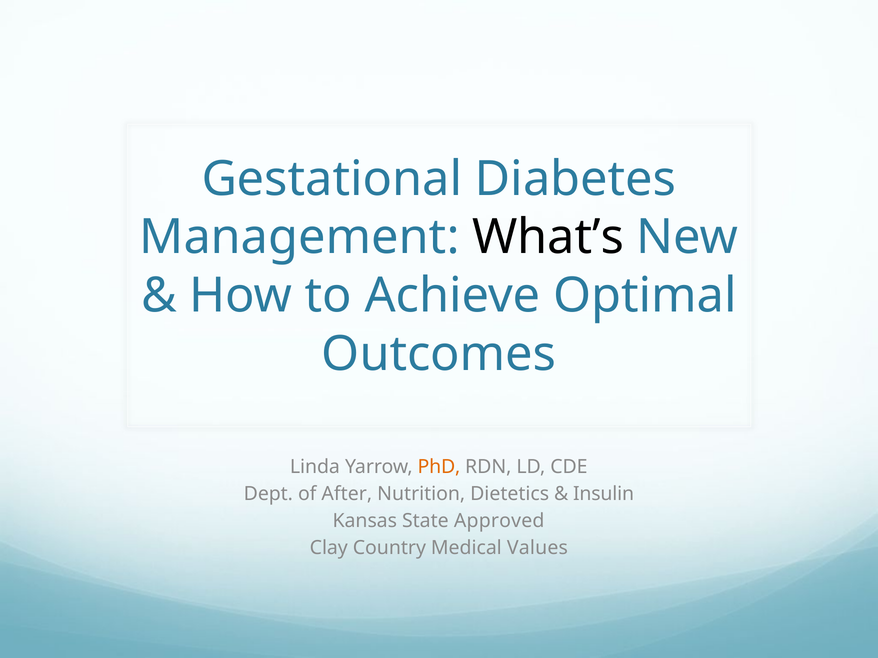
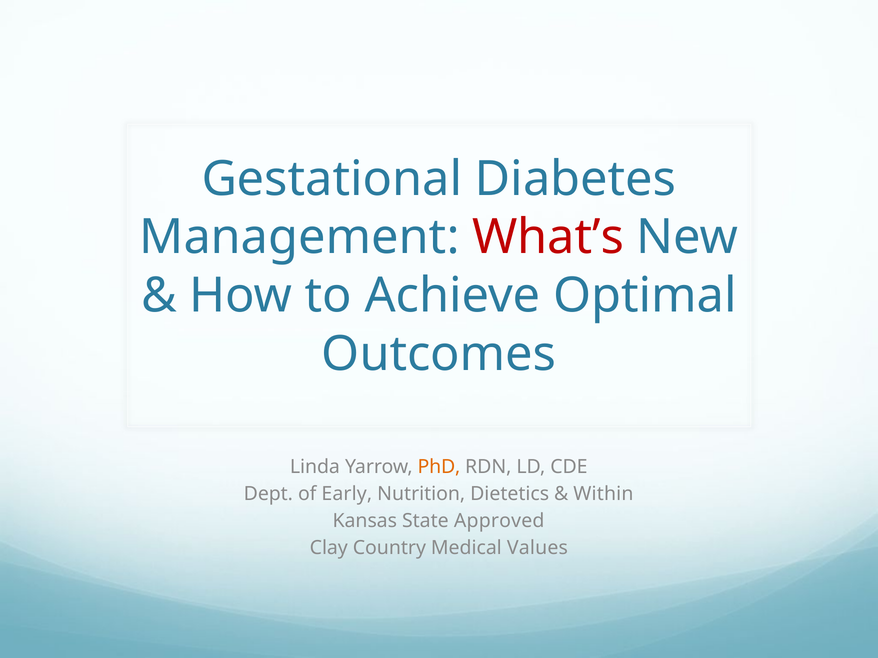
What’s colour: black -> red
After: After -> Early
Insulin: Insulin -> Within
